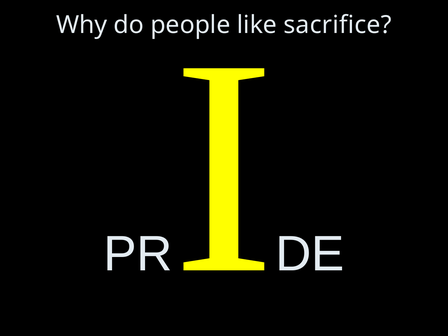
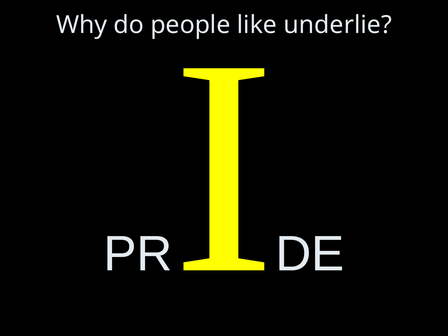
sacrifice: sacrifice -> underlie
